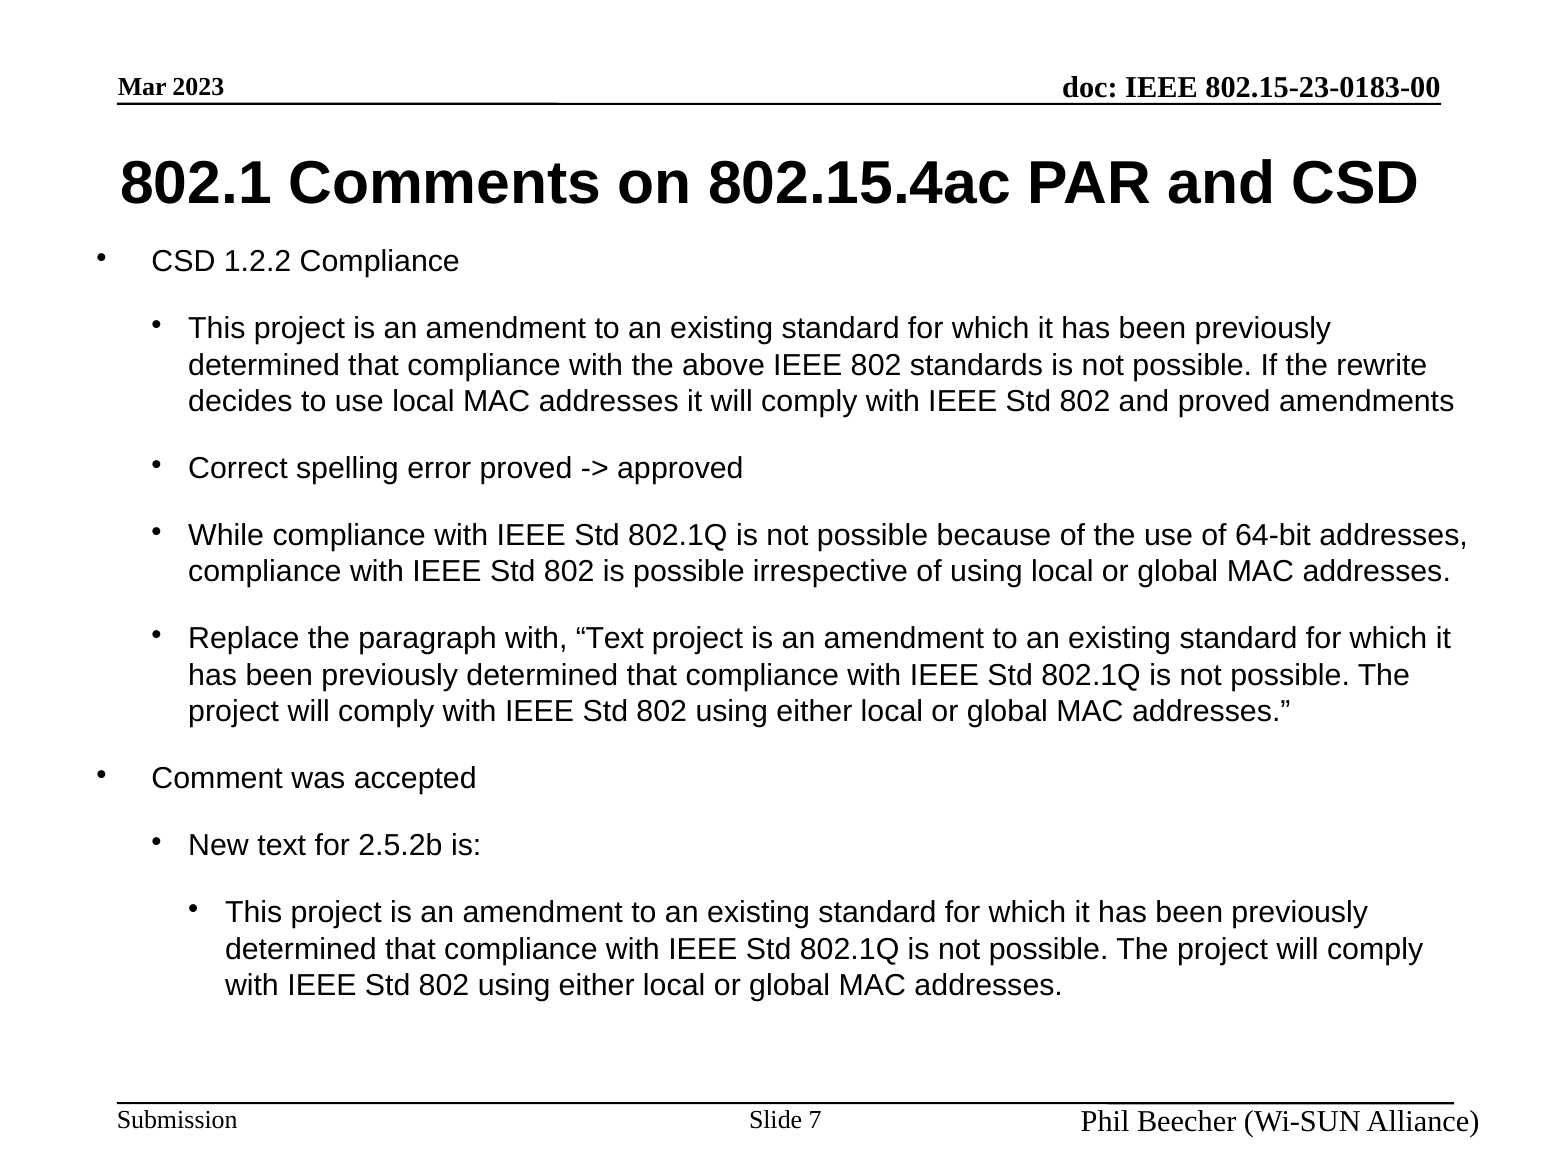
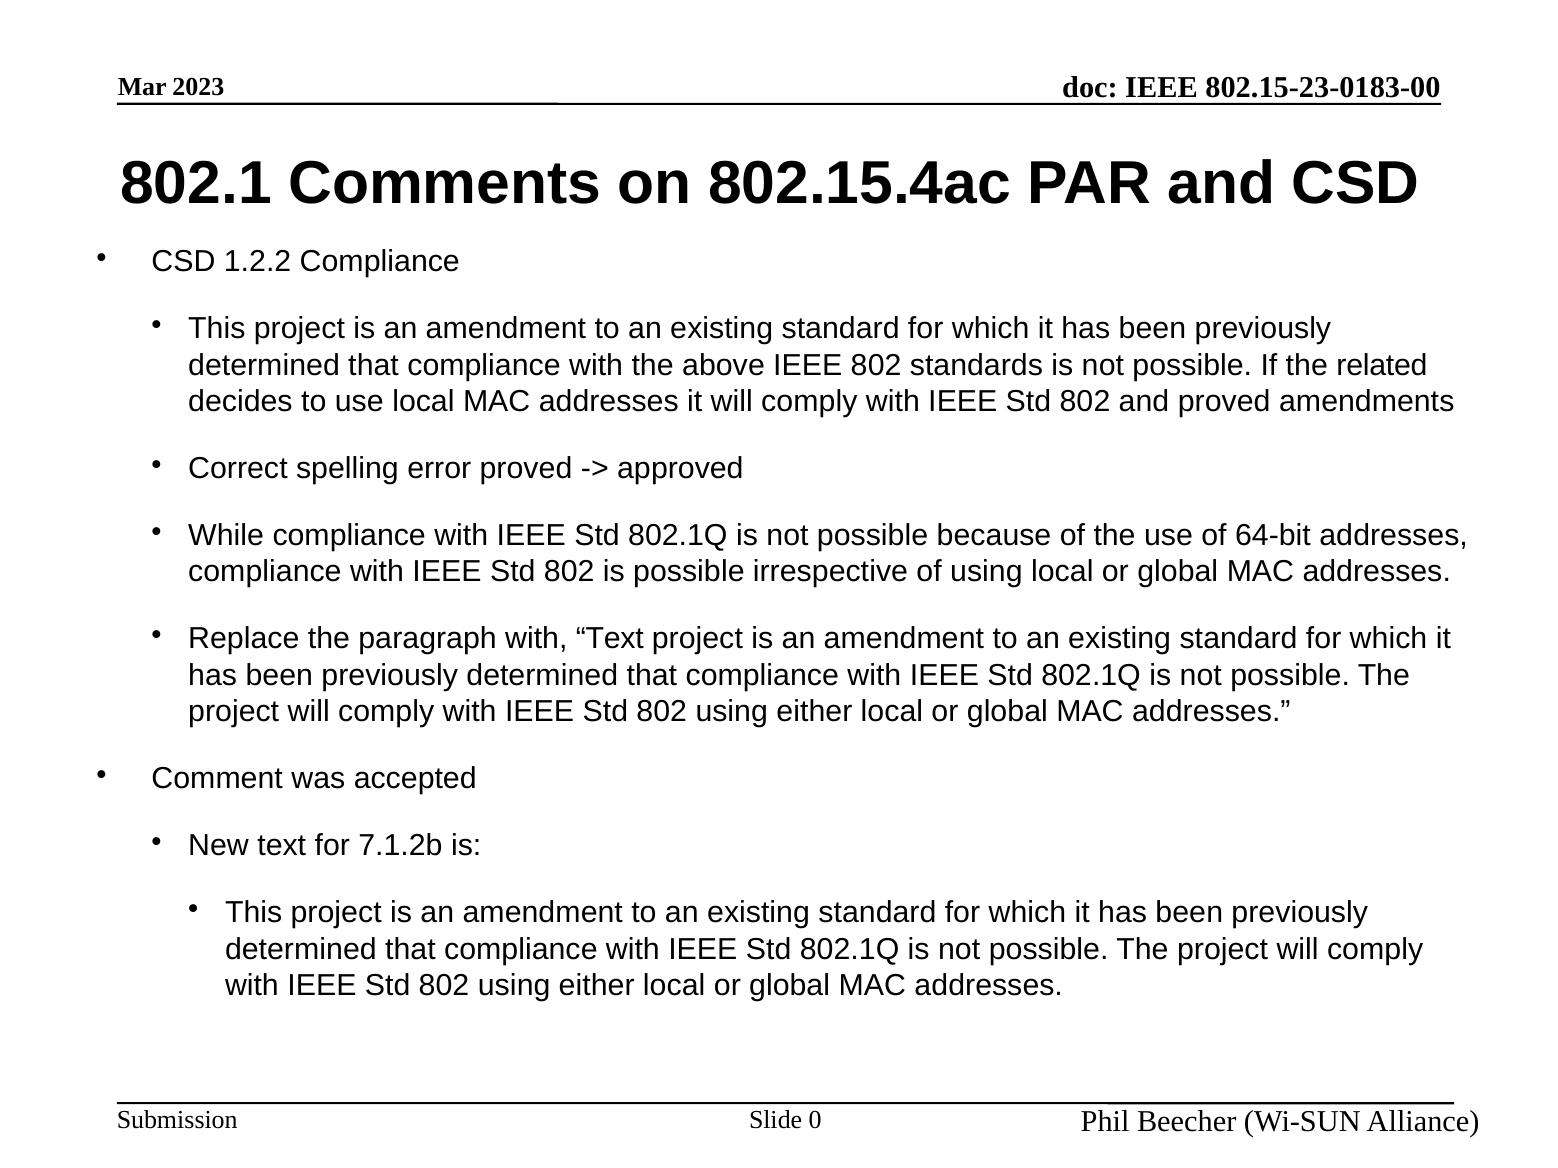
rewrite: rewrite -> related
2.5.2b: 2.5.2b -> 7.1.2b
7: 7 -> 0
